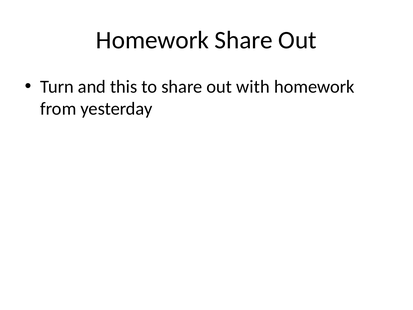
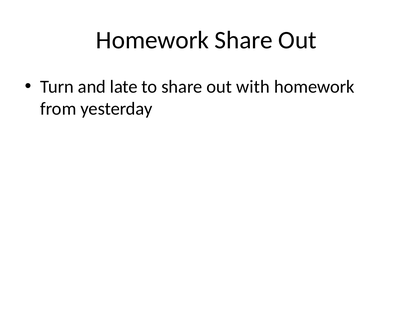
this: this -> late
